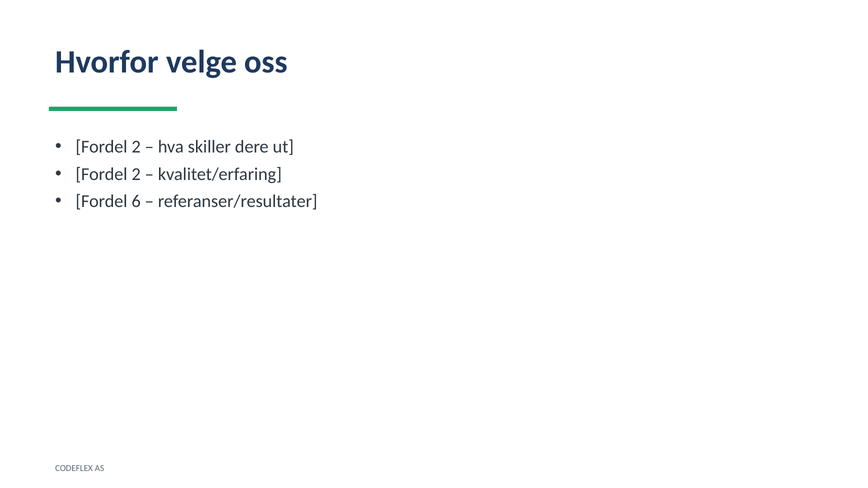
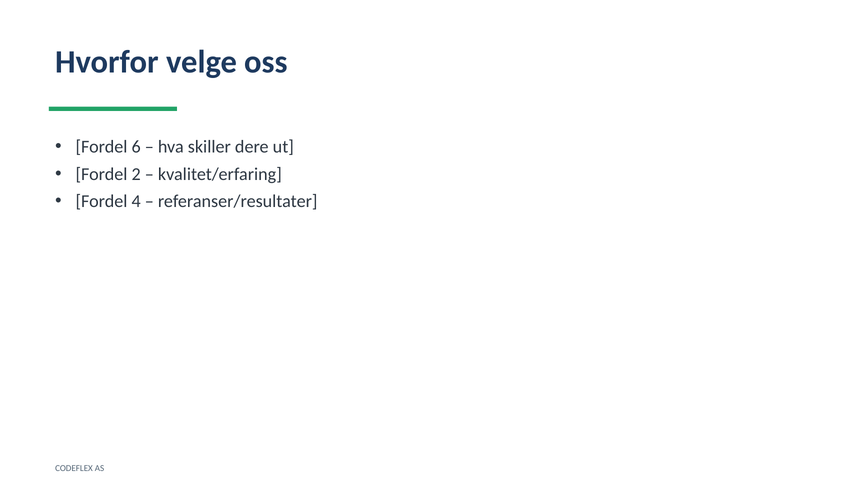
2 at (136, 147): 2 -> 6
6: 6 -> 4
